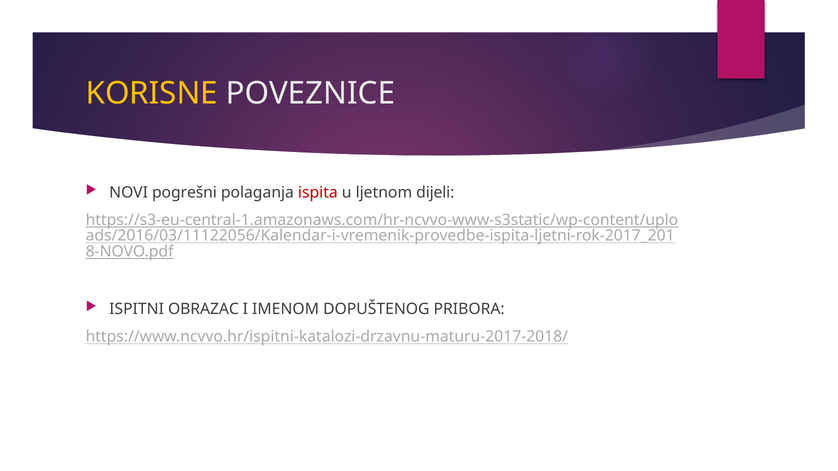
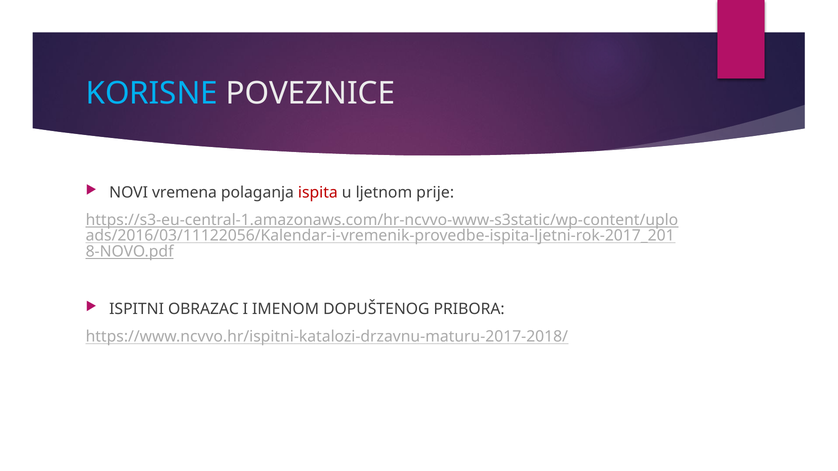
KORISNE colour: yellow -> light blue
pogrešni: pogrešni -> vremena
dijeli: dijeli -> prije
